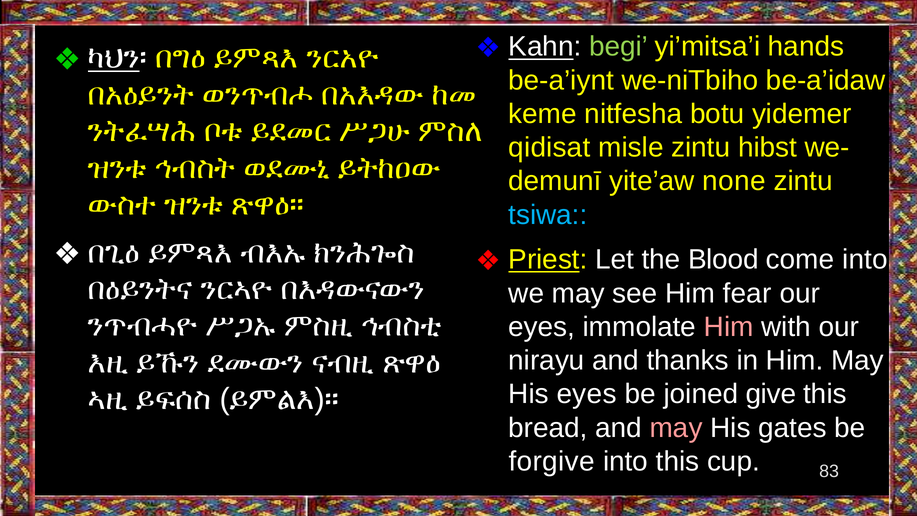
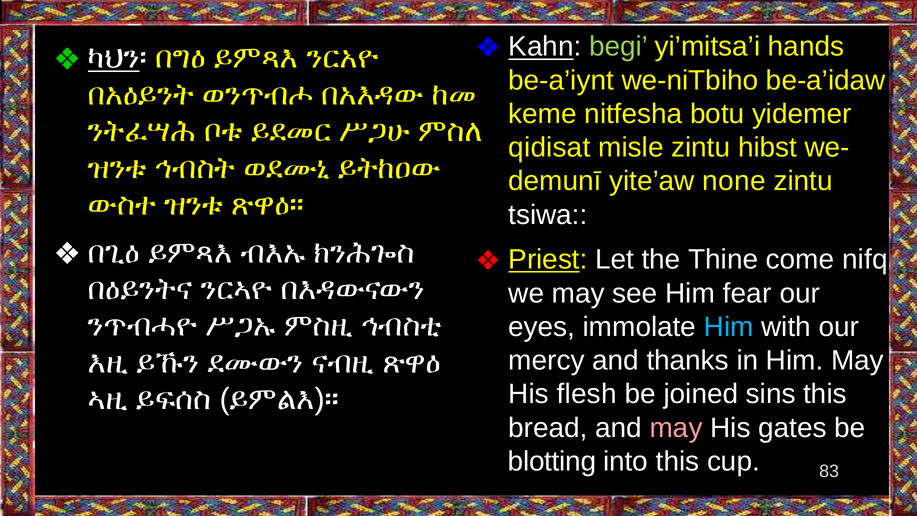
tsiwa colour: light blue -> white
Blood: Blood -> Thine
come into: into -> nifq
Him at (729, 327) colour: pink -> light blue
nirayu: nirayu -> mercy
His eyes: eyes -> flesh
give: give -> sins
forgive: forgive -> blotting
